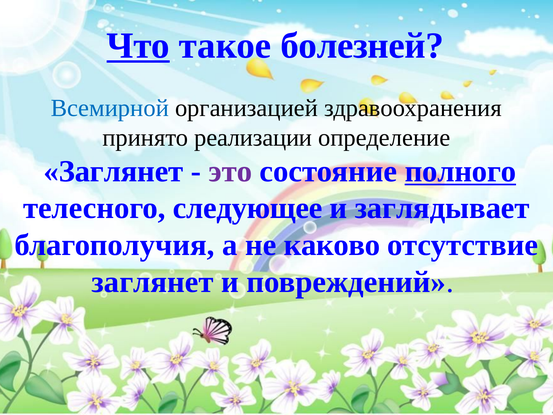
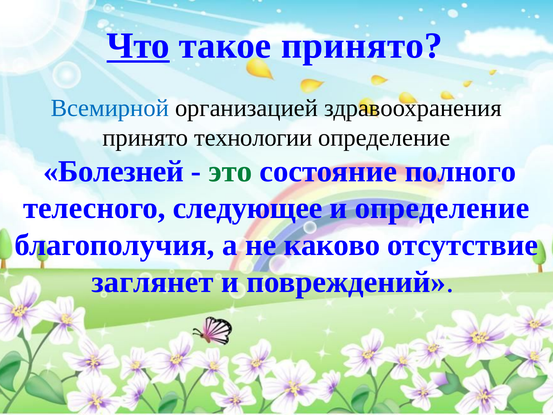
такое болезней: болезней -> принято
реализации: реализации -> технологии
Заглянет at (113, 171): Заглянет -> Болезней
это colour: purple -> green
полного underline: present -> none
и заглядывает: заглядывает -> определение
